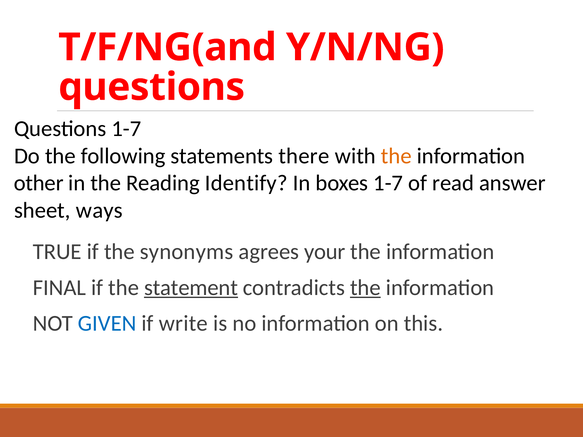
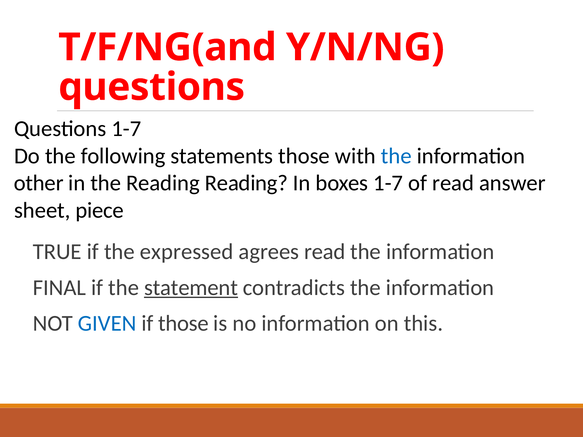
statements there: there -> those
the at (396, 156) colour: orange -> blue
Reading Identify: Identify -> Reading
ways: ways -> piece
synonyms: synonyms -> expressed
agrees your: your -> read
the at (365, 288) underline: present -> none
if write: write -> those
